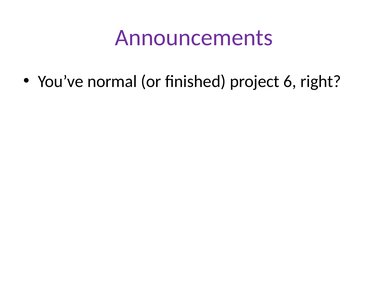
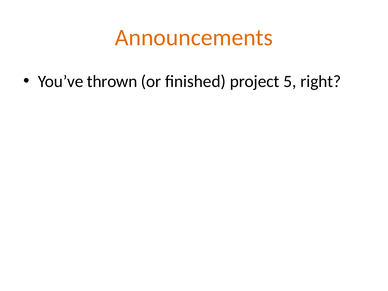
Announcements colour: purple -> orange
normal: normal -> thrown
6: 6 -> 5
